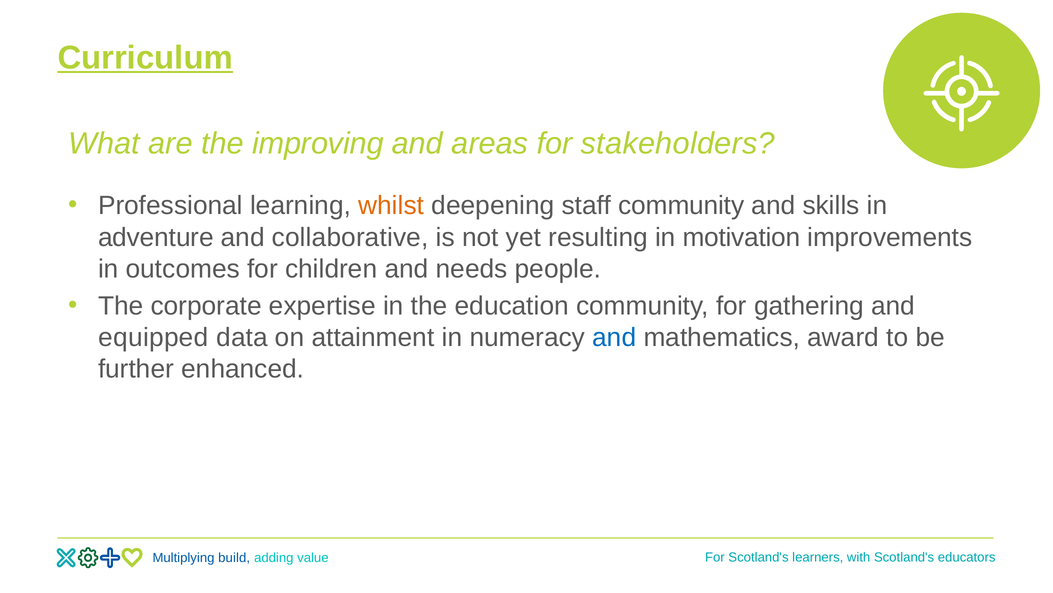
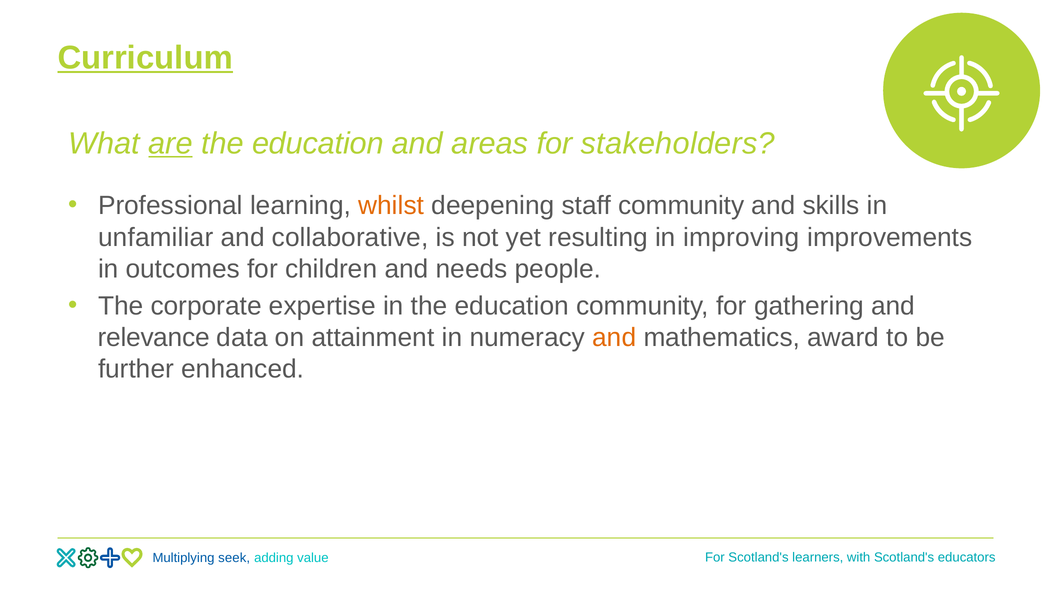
are underline: none -> present
improving at (318, 143): improving -> education
adventure: adventure -> unfamiliar
motivation: motivation -> improving
equipped: equipped -> relevance
and at (614, 337) colour: blue -> orange
build: build -> seek
